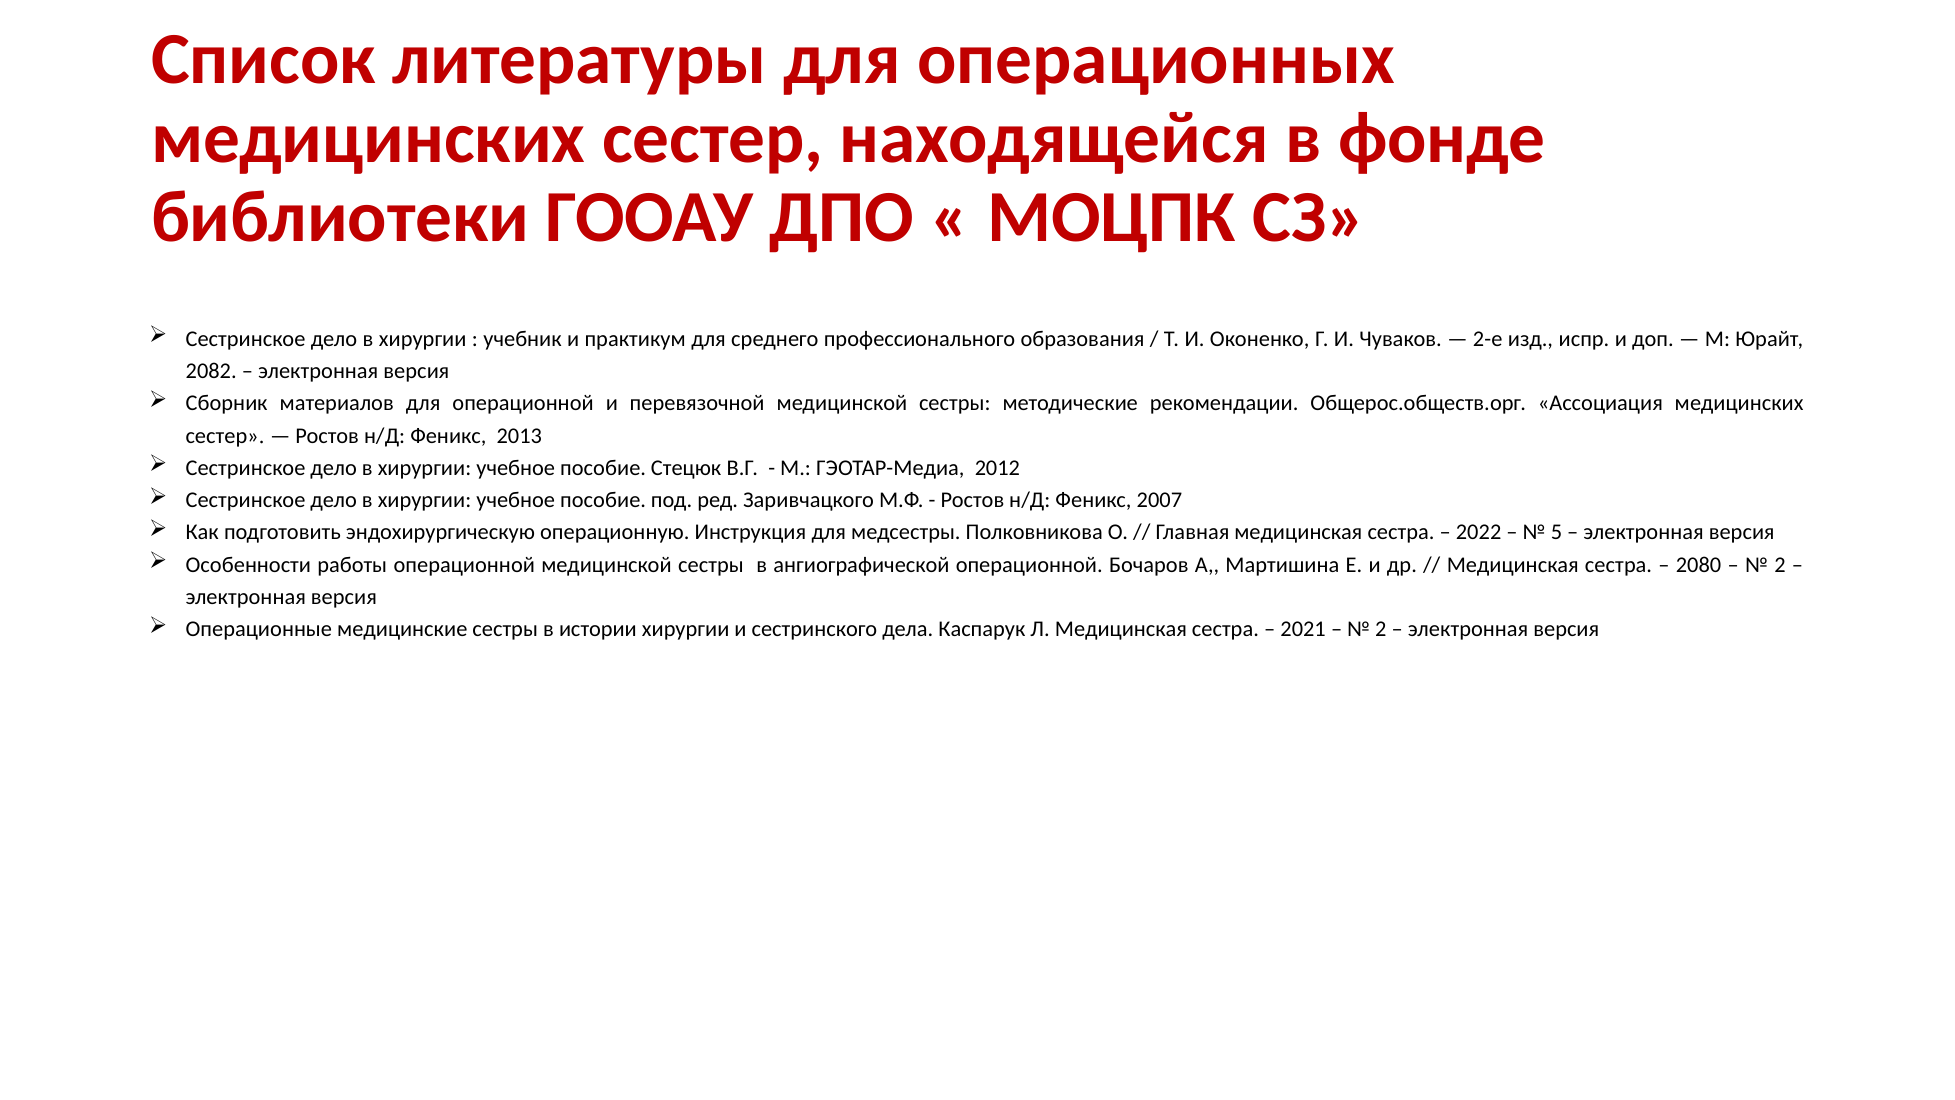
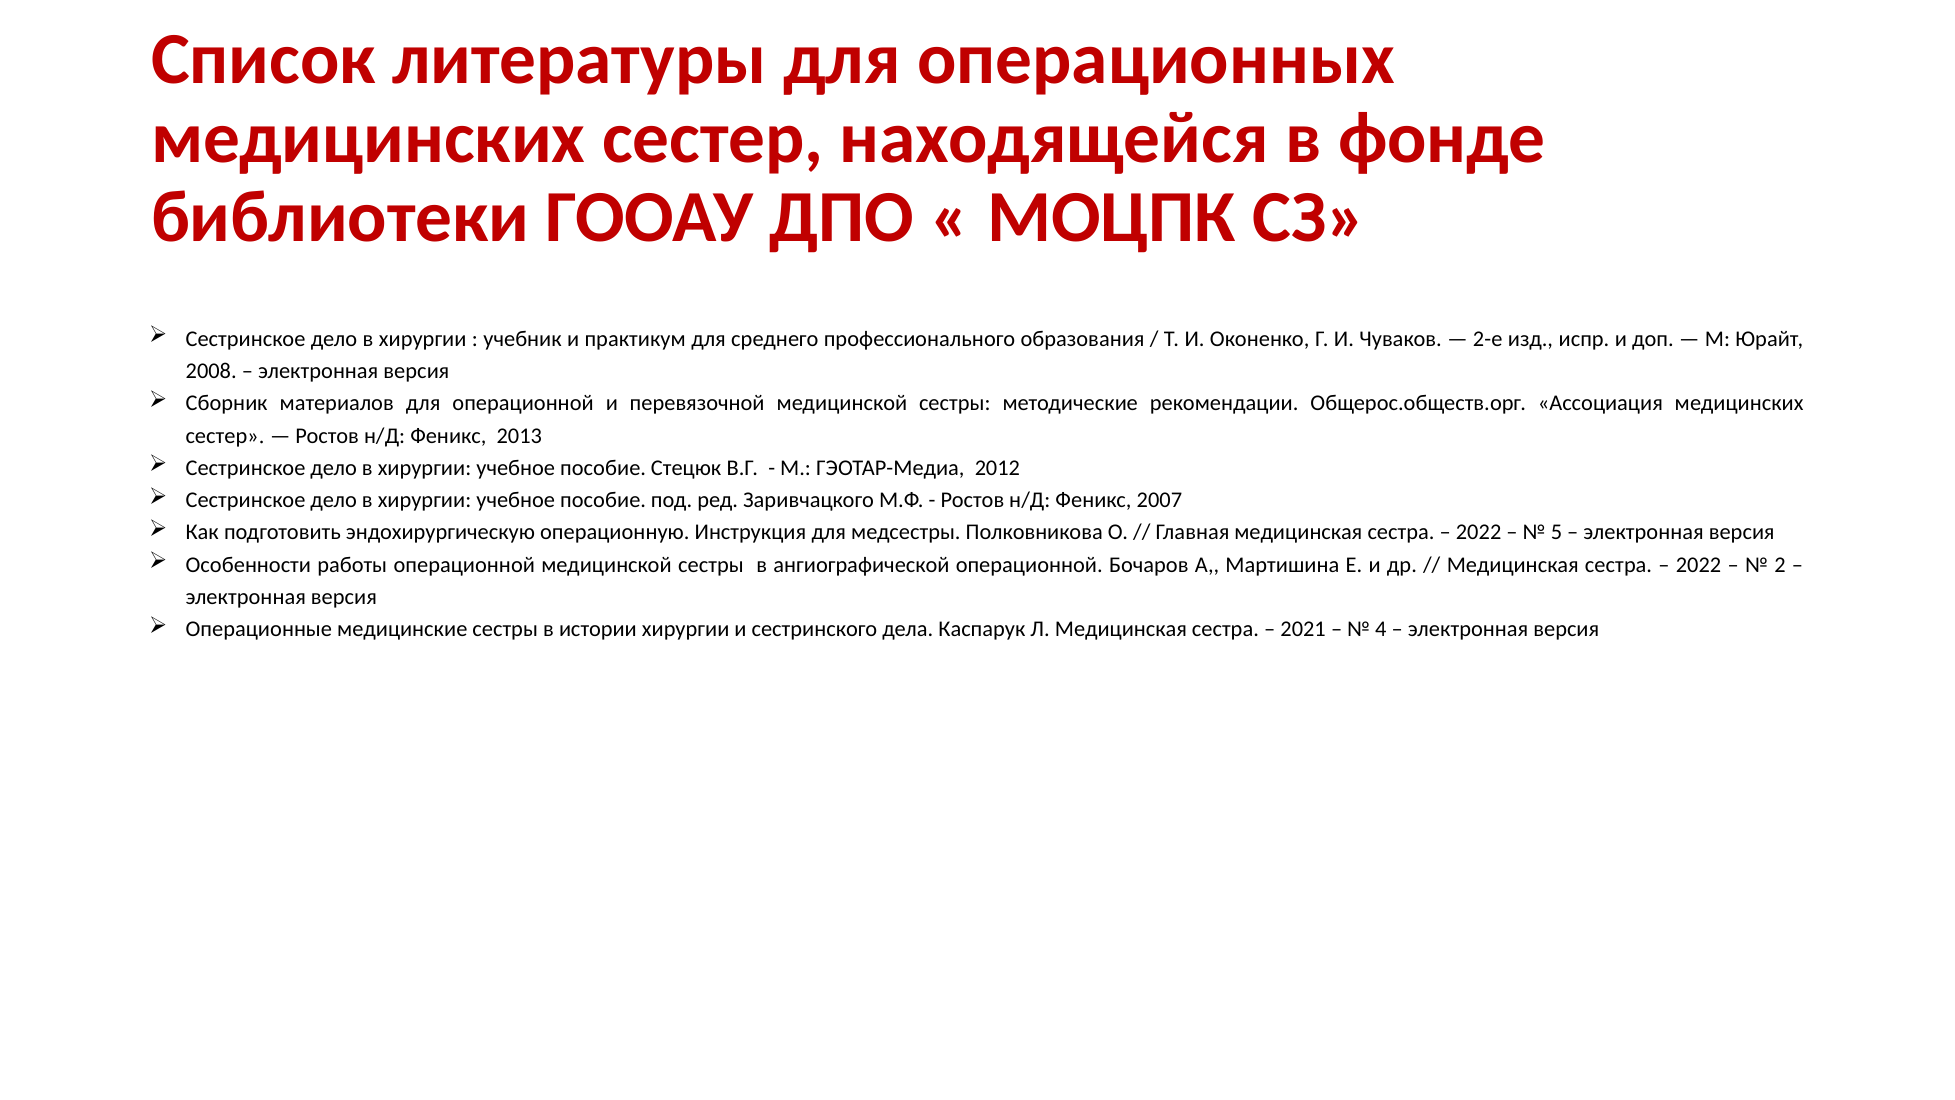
2082: 2082 -> 2008
2080 at (1699, 565): 2080 -> 2022
2 at (1381, 629): 2 -> 4
